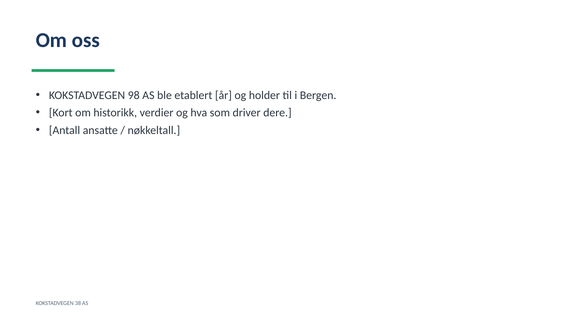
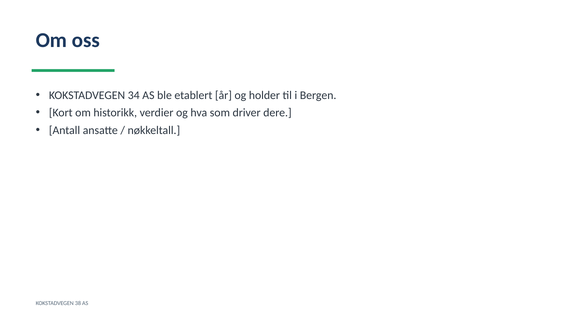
98: 98 -> 34
